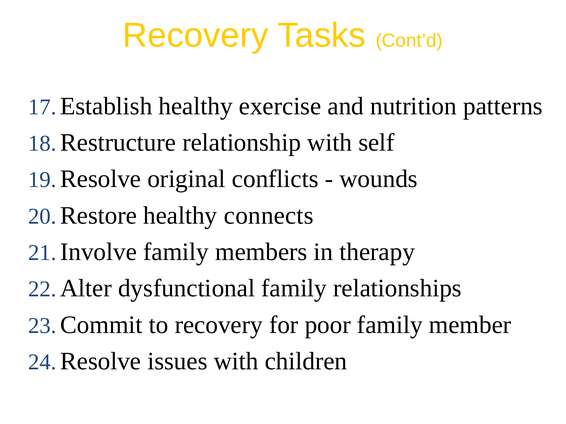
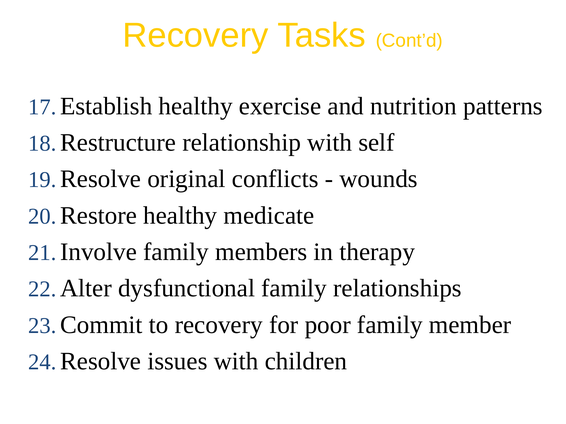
connects: connects -> medicate
